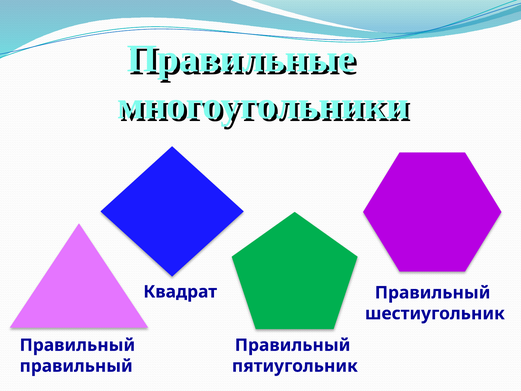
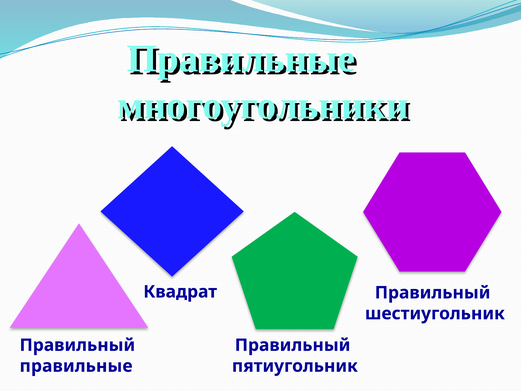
правильный at (76, 366): правильный -> правильные
